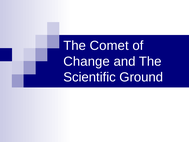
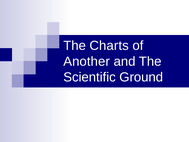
Comet: Comet -> Charts
Change: Change -> Another
